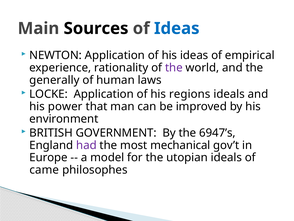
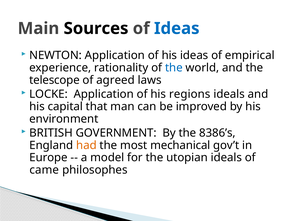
the at (174, 68) colour: purple -> blue
generally: generally -> telescope
human: human -> agreed
power: power -> capital
6947’s: 6947’s -> 8386’s
had colour: purple -> orange
